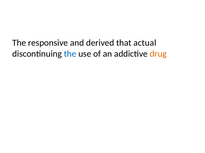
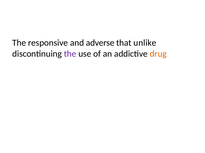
derived: derived -> adverse
actual: actual -> unlike
the at (70, 54) colour: blue -> purple
